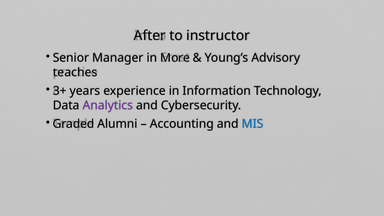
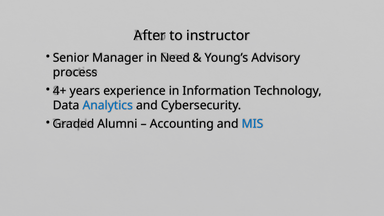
More: More -> Need
teaches: teaches -> process
3+: 3+ -> 4+
Analytics colour: purple -> blue
